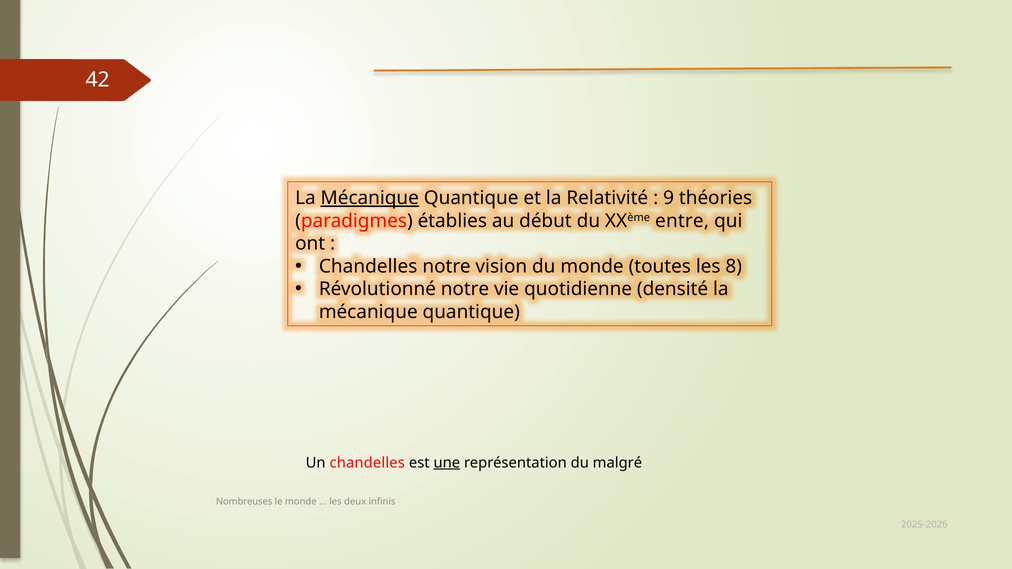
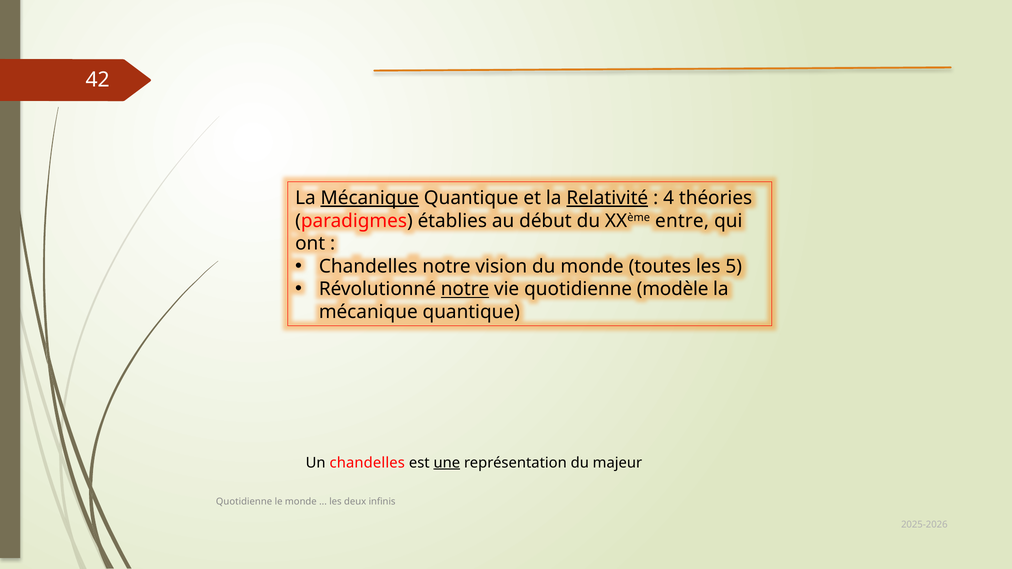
Relativité underline: none -> present
9: 9 -> 4
8: 8 -> 5
notre at (465, 289) underline: none -> present
densité: densité -> modèle
malgré: malgré -> majeur
Nombreuses at (244, 502): Nombreuses -> Quotidienne
